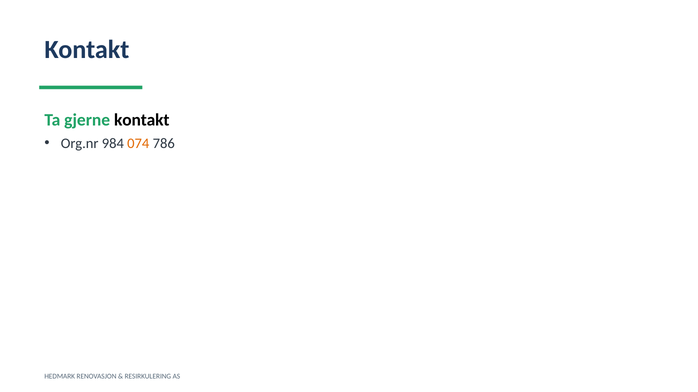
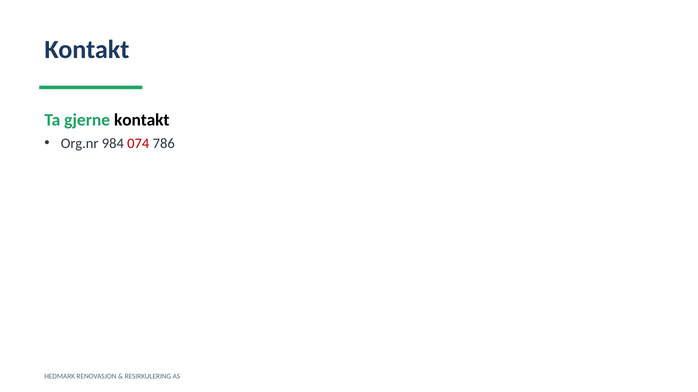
074 colour: orange -> red
